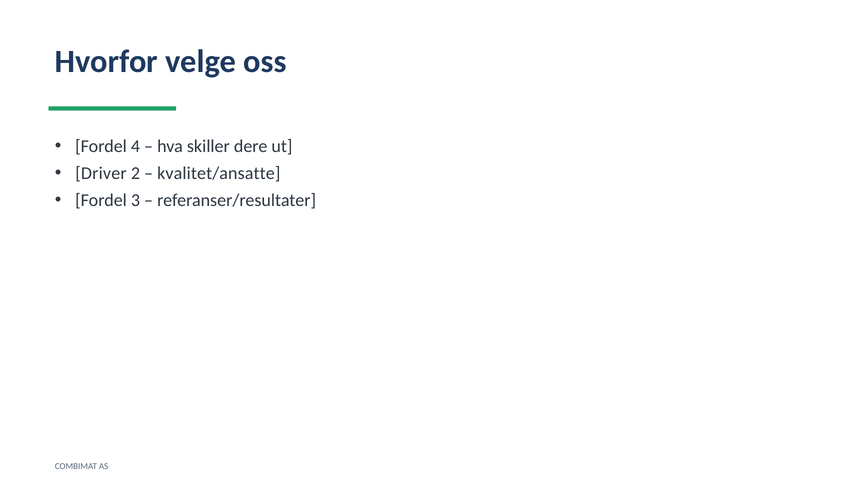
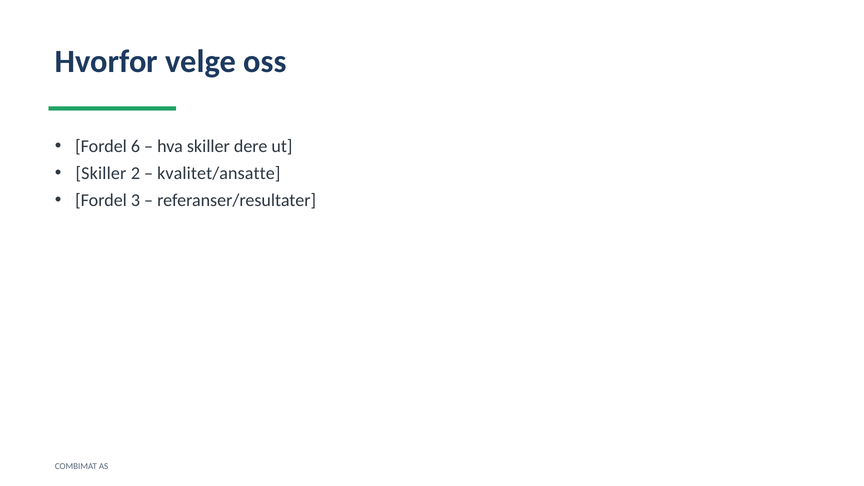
4: 4 -> 6
Driver at (101, 173): Driver -> Skiller
